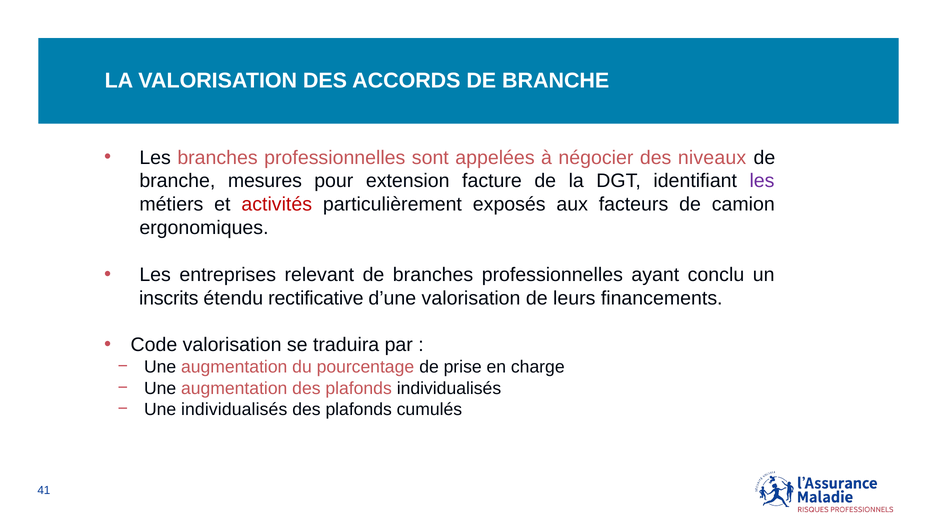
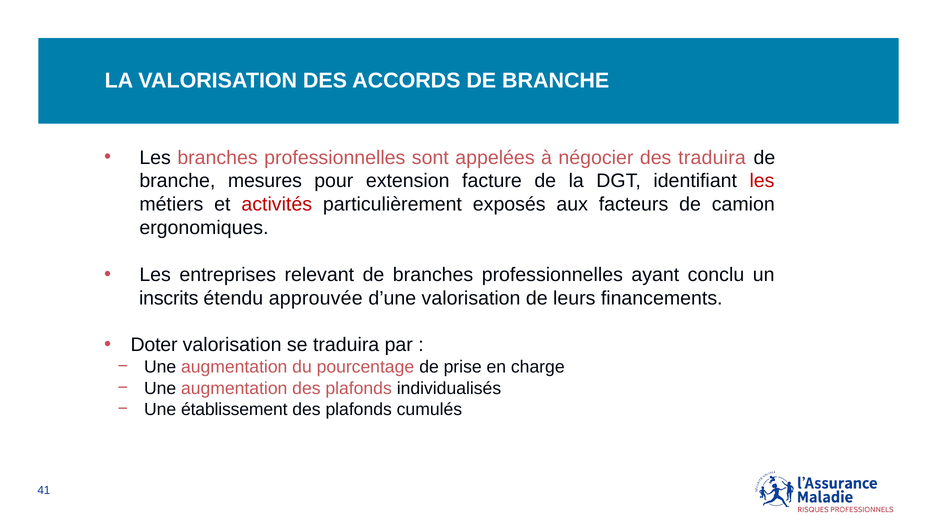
des niveaux: niveaux -> traduira
les at (762, 181) colour: purple -> red
rectificative: rectificative -> approuvée
Code: Code -> Doter
Une individualisés: individualisés -> établissement
